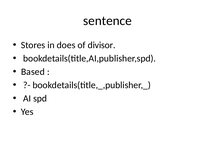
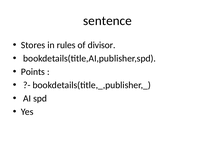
does: does -> rules
Based: Based -> Points
